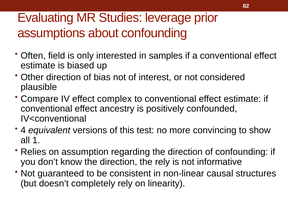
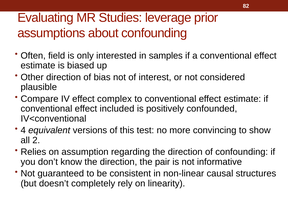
ancestry: ancestry -> included
1: 1 -> 2
the rely: rely -> pair
